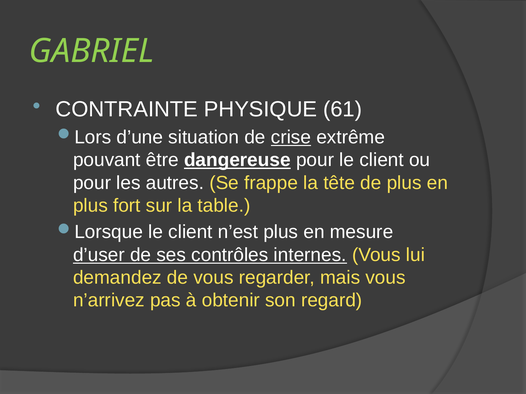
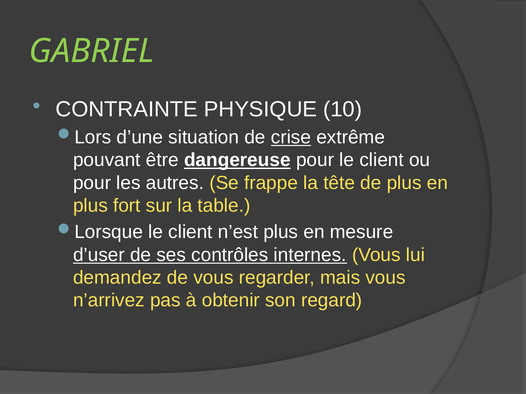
61: 61 -> 10
